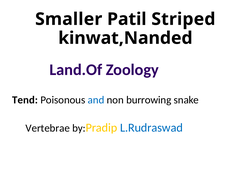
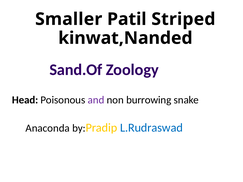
Land.Of: Land.Of -> Sand.Of
Tend: Tend -> Head
and colour: blue -> purple
Vertebrae: Vertebrae -> Anaconda
